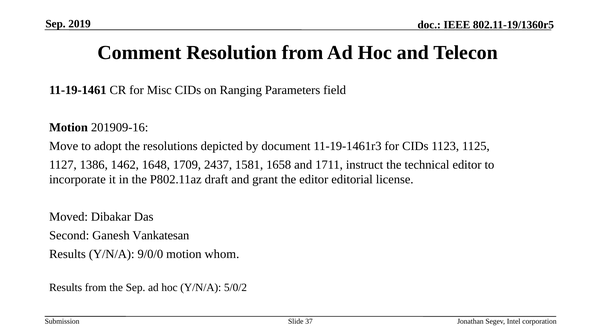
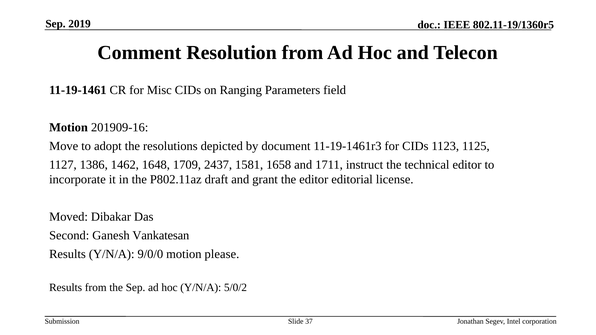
whom: whom -> please
